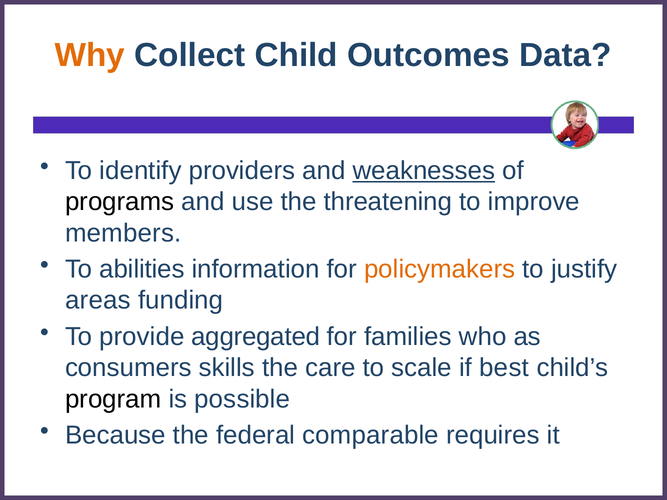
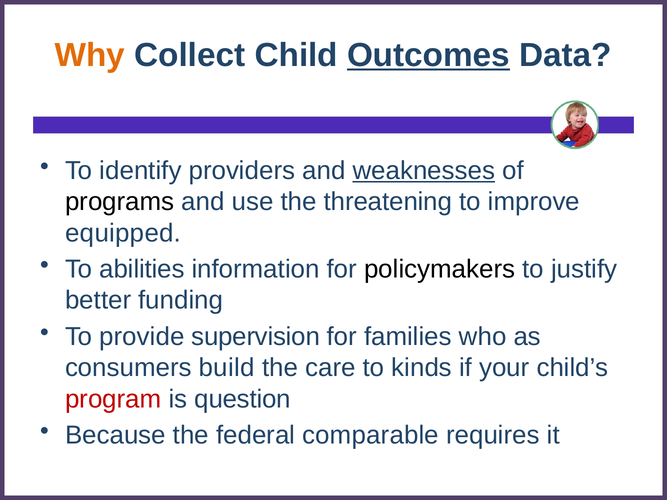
Outcomes underline: none -> present
members: members -> equipped
policymakers colour: orange -> black
areas: areas -> better
aggregated: aggregated -> supervision
skills: skills -> build
scale: scale -> kinds
best: best -> your
program colour: black -> red
possible: possible -> question
